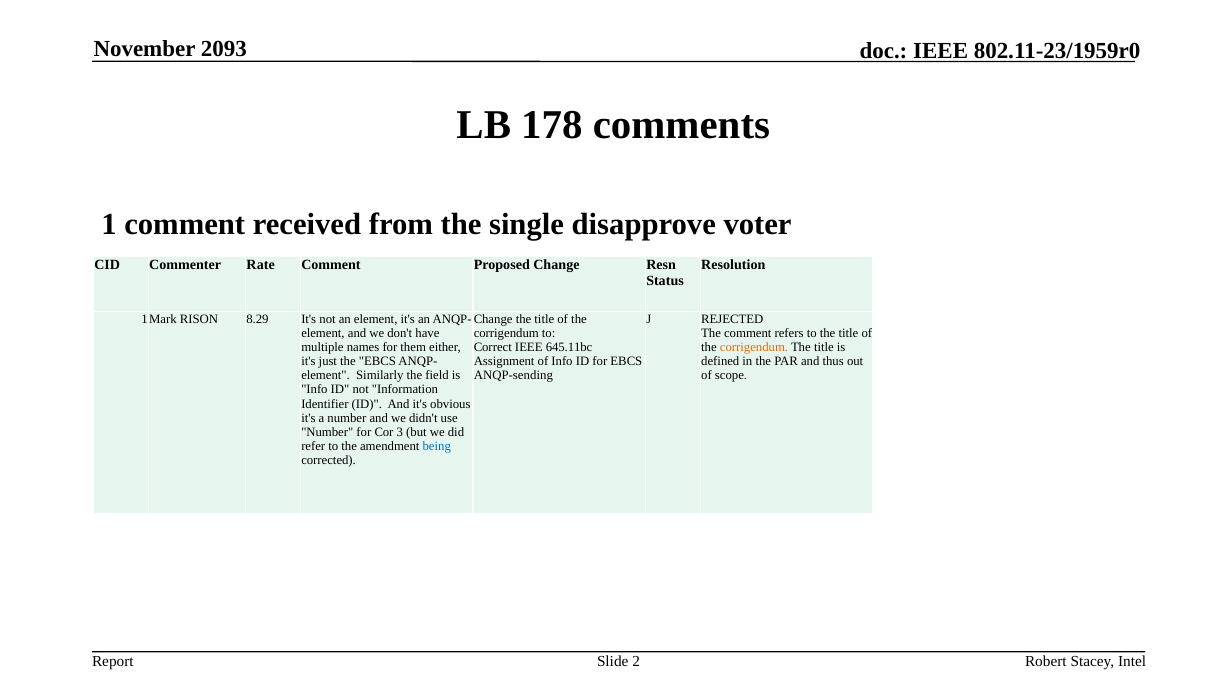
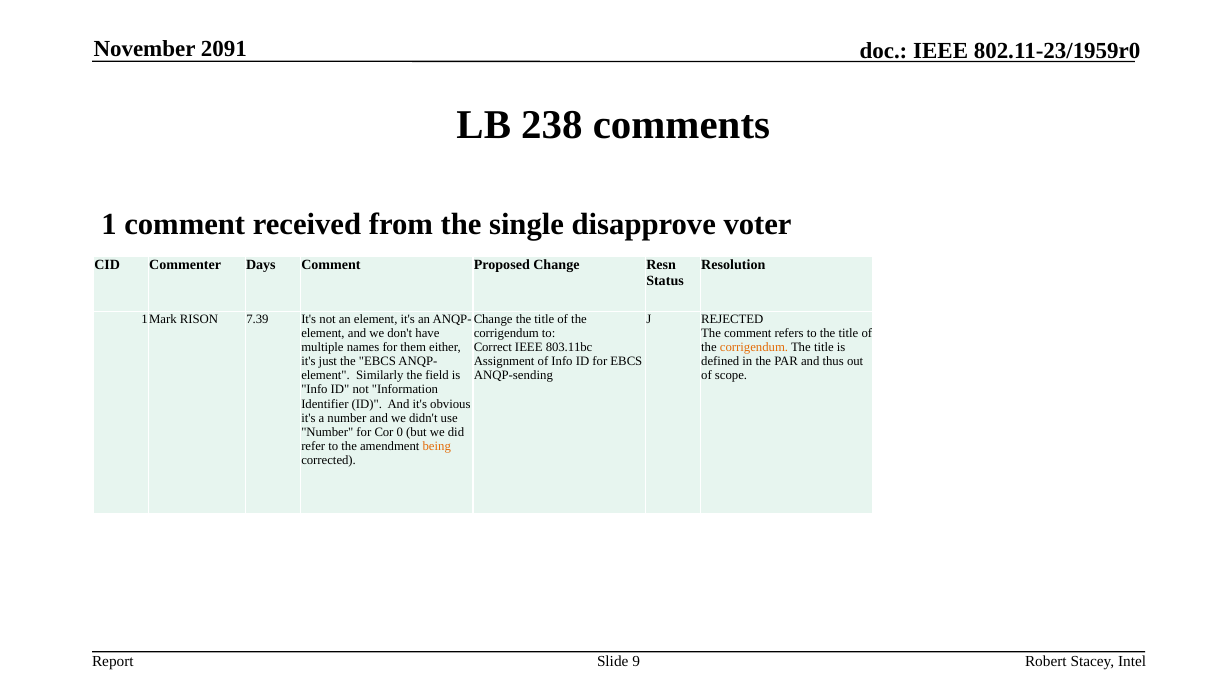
2093: 2093 -> 2091
178: 178 -> 238
Rate: Rate -> Days
8.29: 8.29 -> 7.39
645.11bc: 645.11bc -> 803.11bc
3: 3 -> 0
being colour: blue -> orange
2: 2 -> 9
